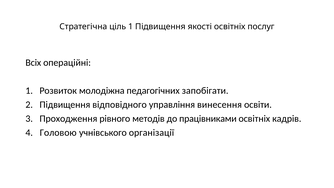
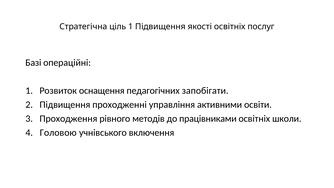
Всіх: Всіх -> Базі
молодіжна: молодіжна -> оснащення
відповідного: відповідного -> проходженні
винесення: винесення -> активними
кадрів: кадрів -> школи
організації: організації -> включення
